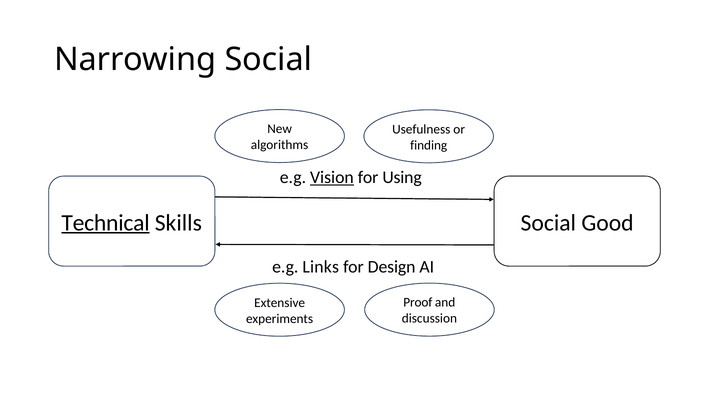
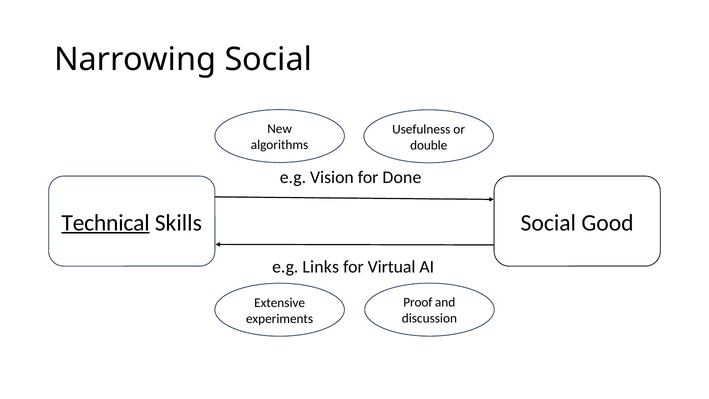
finding: finding -> double
Vision underline: present -> none
Using: Using -> Done
Design: Design -> Virtual
